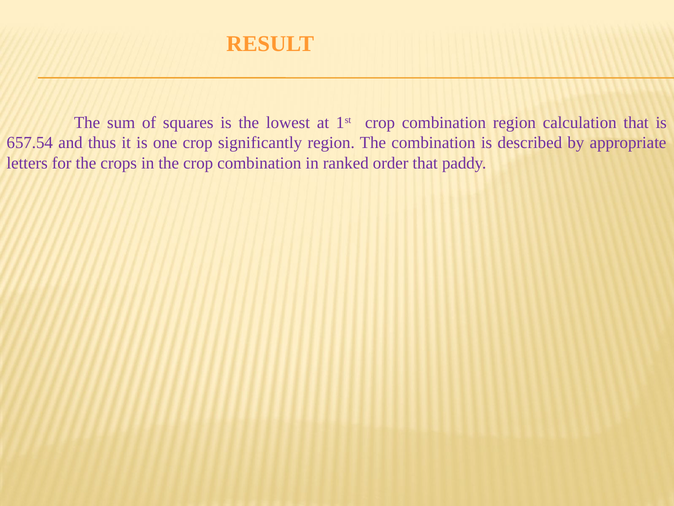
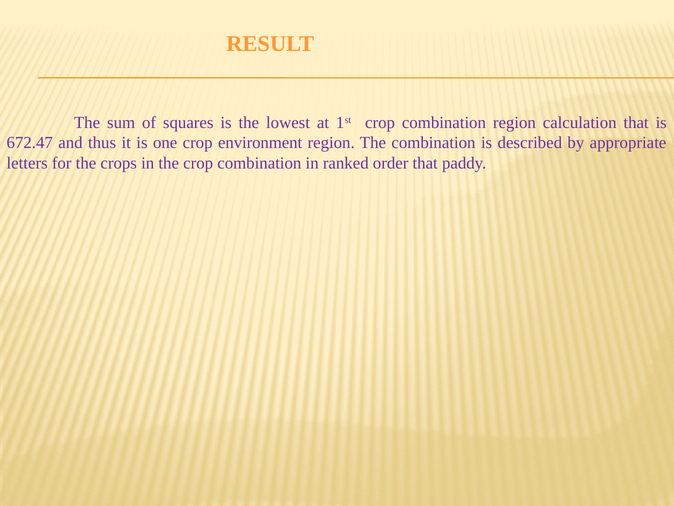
657.54: 657.54 -> 672.47
significantly: significantly -> environment
